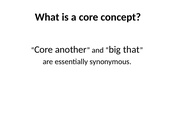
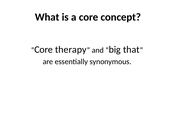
another: another -> therapy
